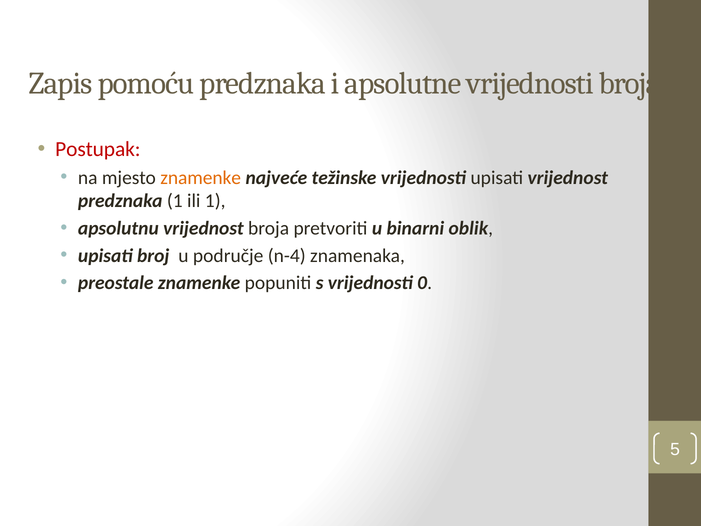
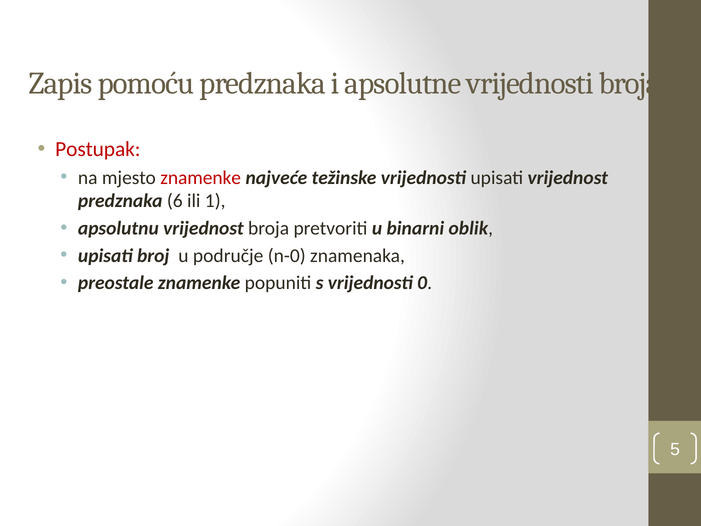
znamenke at (201, 178) colour: orange -> red
predznaka 1: 1 -> 6
n-4: n-4 -> n-0
